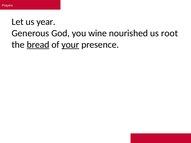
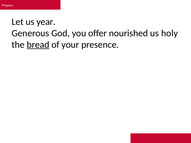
wine: wine -> offer
root: root -> holy
your underline: present -> none
